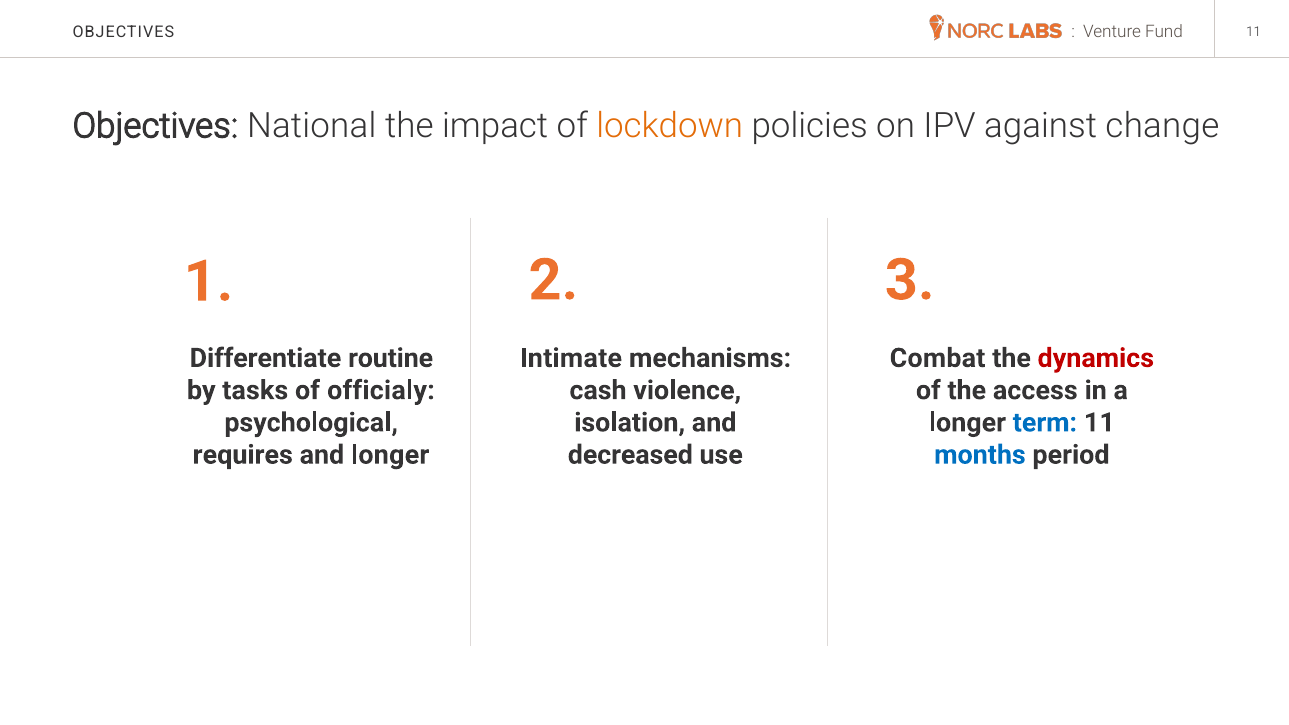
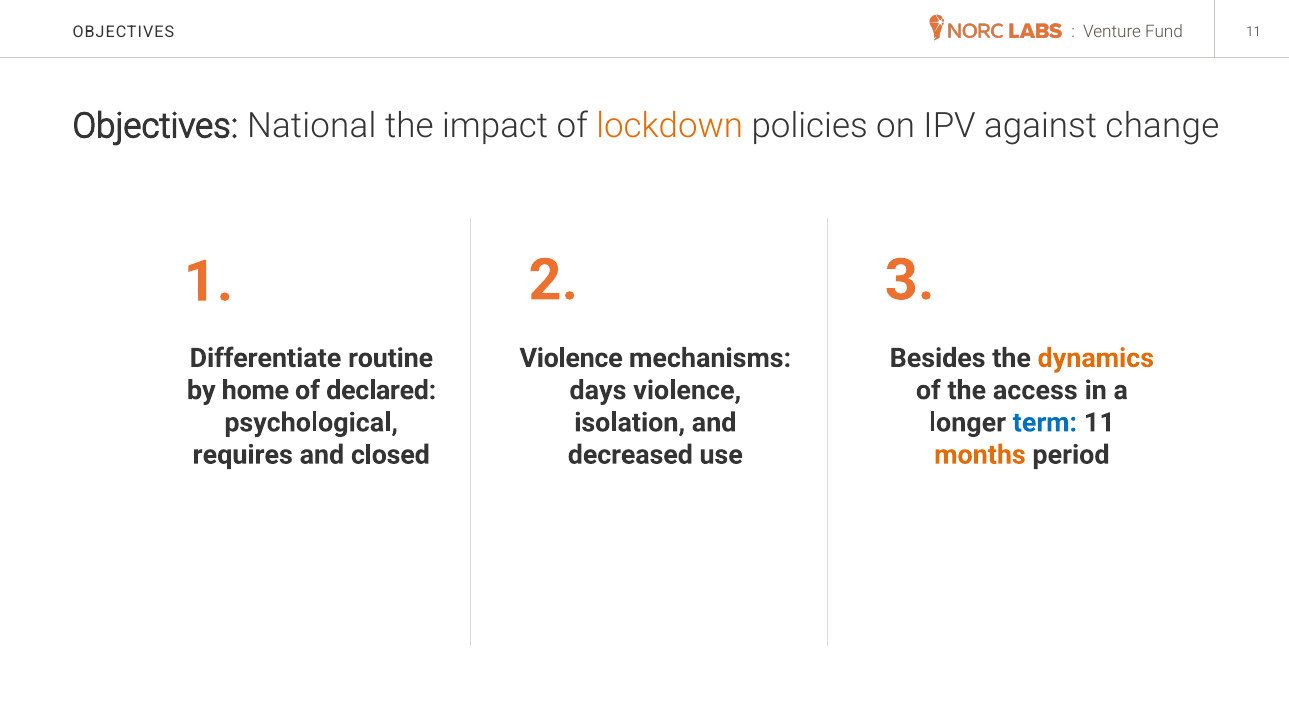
Intimate at (571, 358): Intimate -> Violence
Combat: Combat -> Besides
dynamics colour: red -> orange
tasks: tasks -> home
officialy: officialy -> declared
cash: cash -> days
and longer: longer -> closed
months colour: blue -> orange
